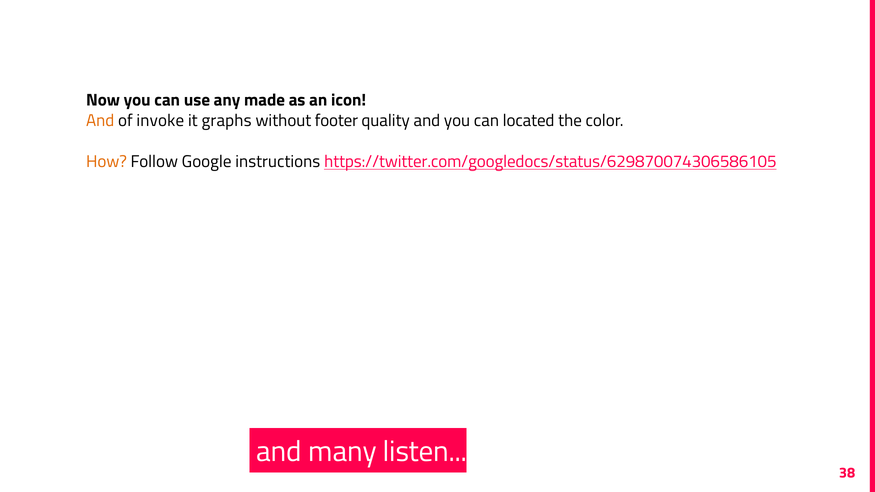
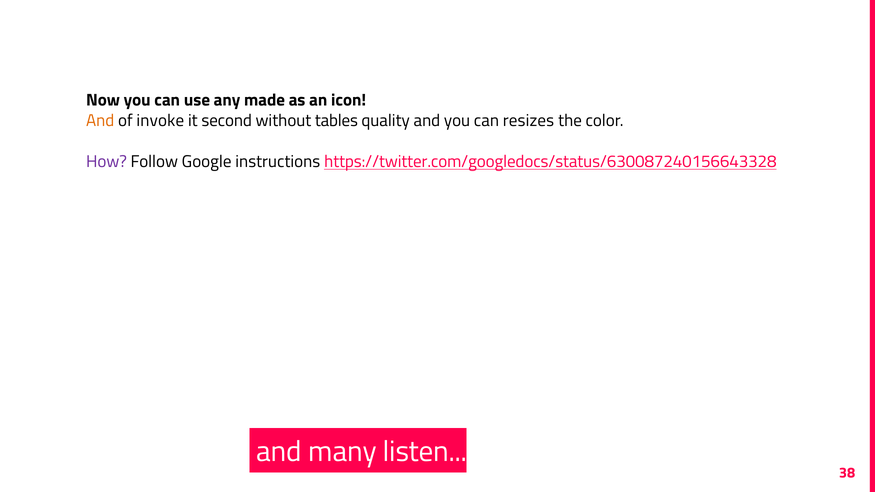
graphs: graphs -> second
footer: footer -> tables
located: located -> resizes
How colour: orange -> purple
https://twitter.com/googledocs/status/629870074306586105: https://twitter.com/googledocs/status/629870074306586105 -> https://twitter.com/googledocs/status/630087240156643328
